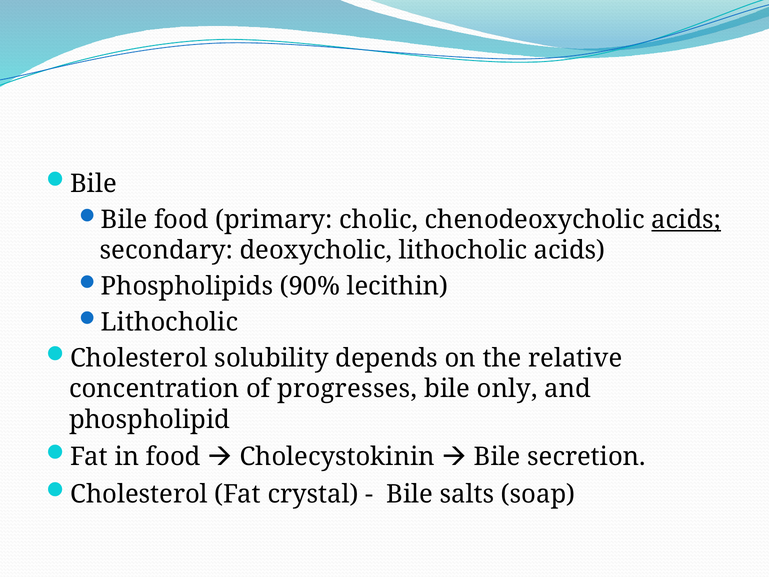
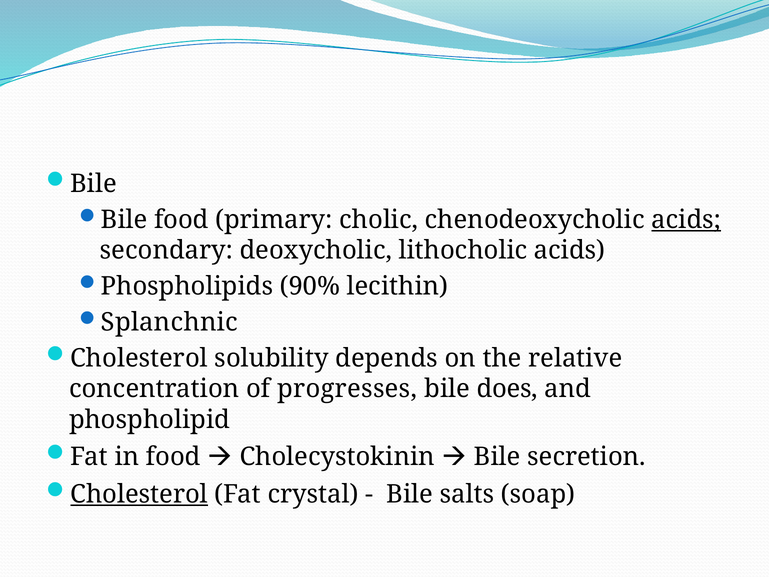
Lithocholic at (170, 322): Lithocholic -> Splanchnic
only: only -> does
Cholesterol at (139, 494) underline: none -> present
